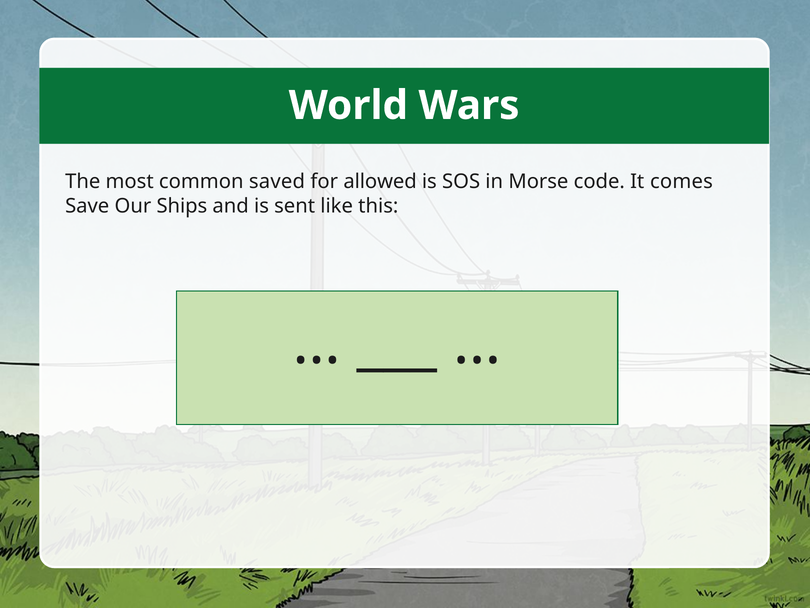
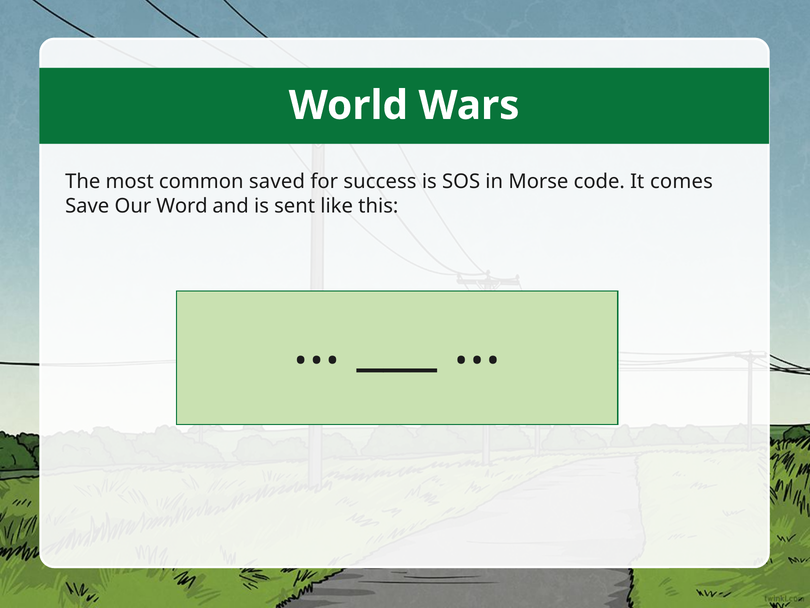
allowed: allowed -> success
Ships: Ships -> Word
